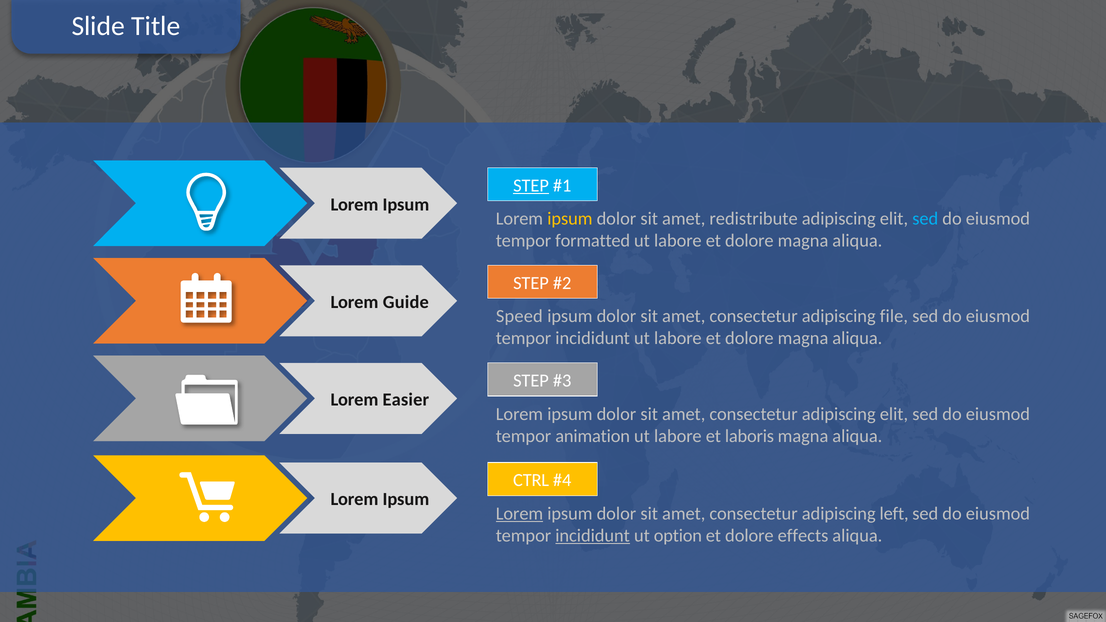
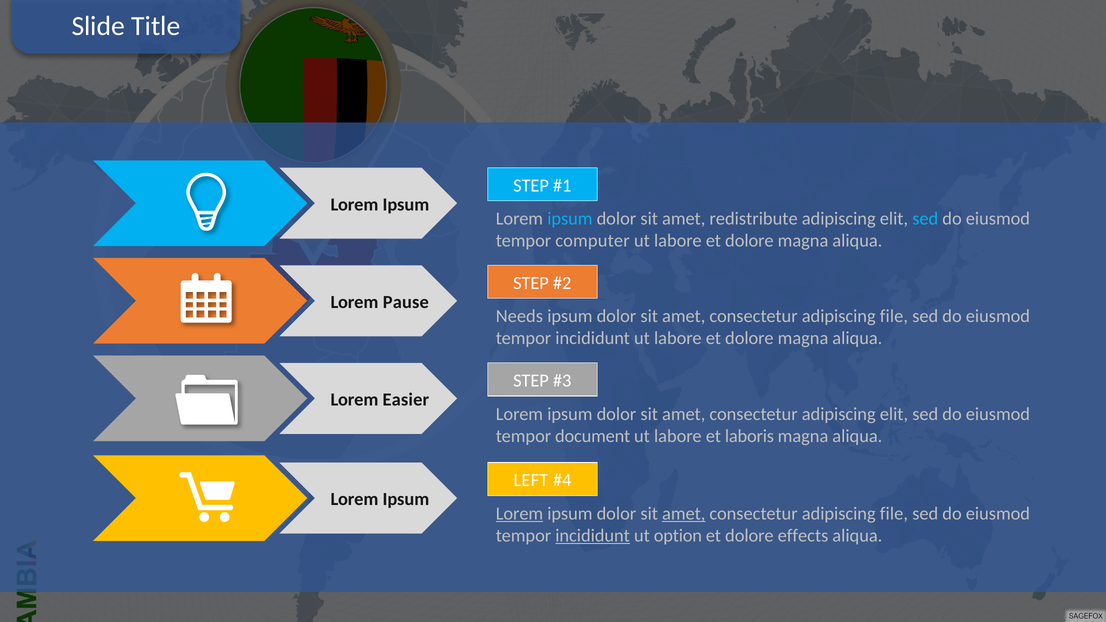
STEP at (531, 185) underline: present -> none
ipsum at (570, 219) colour: yellow -> light blue
formatted: formatted -> computer
Guide: Guide -> Pause
Speed: Speed -> Needs
animation: animation -> document
CTRL: CTRL -> LEFT
amet at (684, 514) underline: none -> present
left at (894, 514): left -> file
